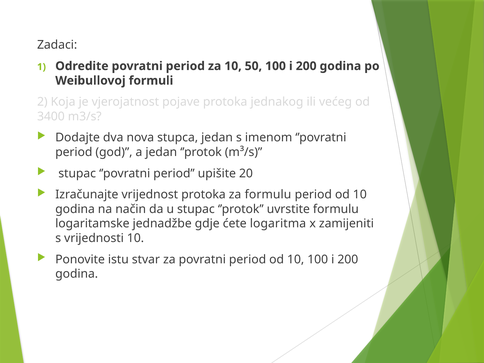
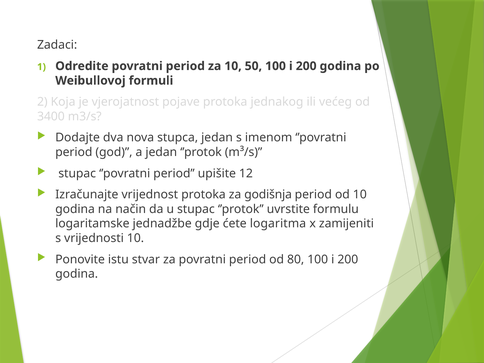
20: 20 -> 12
za formulu: formulu -> godišnja
povratni period od 10: 10 -> 80
